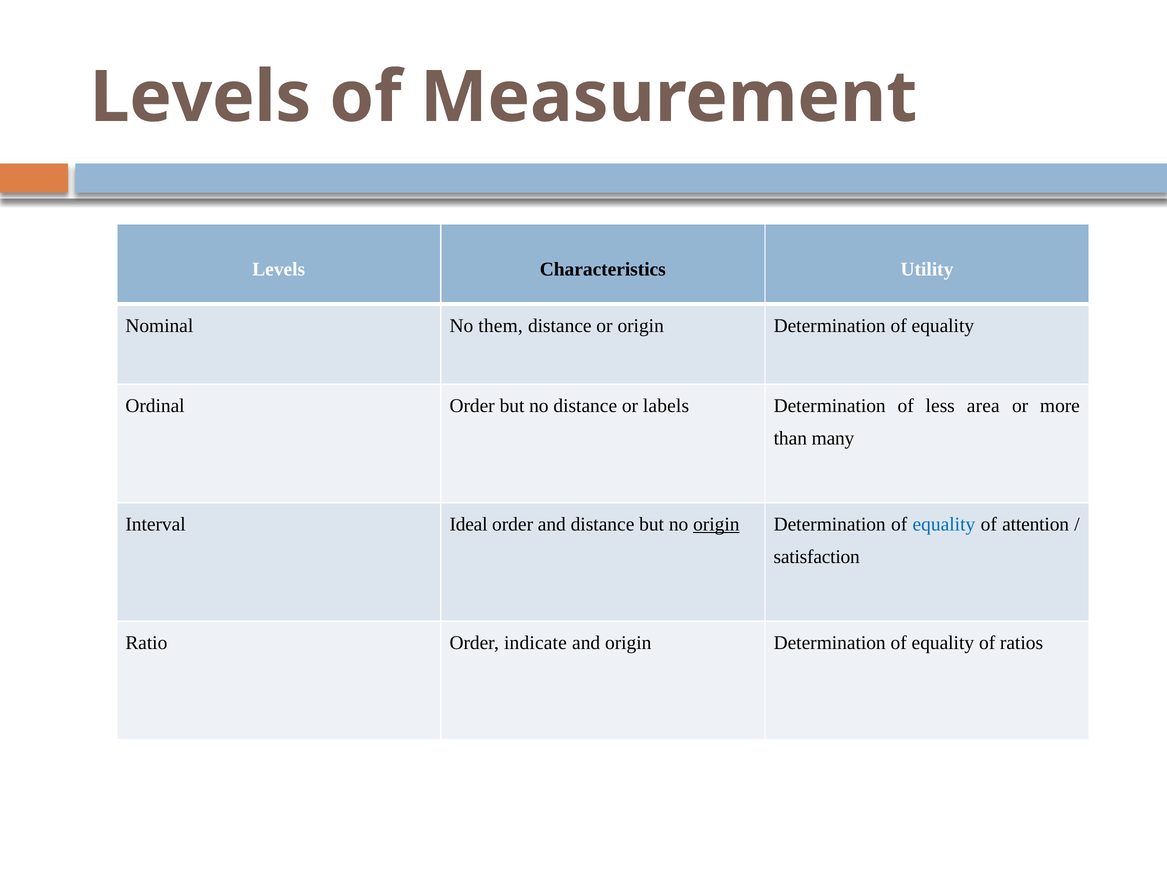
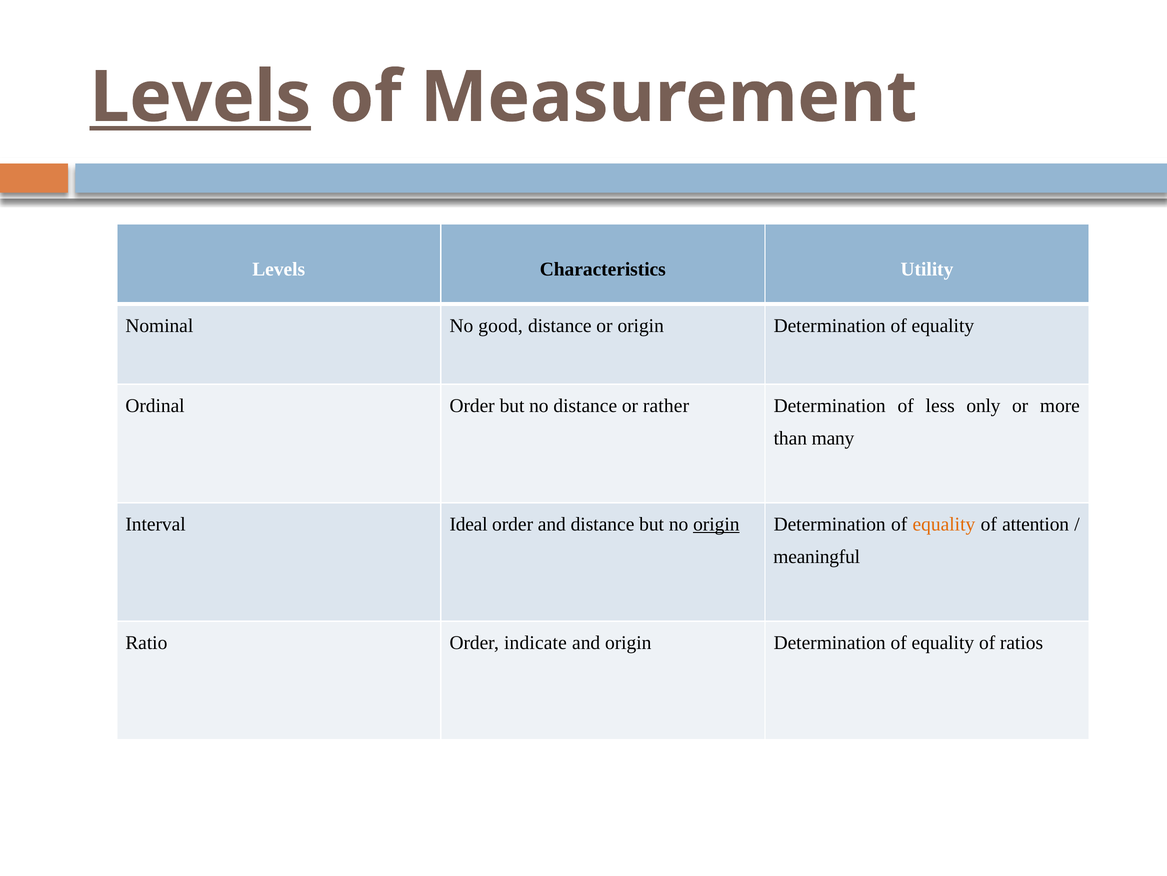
Levels at (200, 97) underline: none -> present
them: them -> good
labels: labels -> rather
area: area -> only
equality at (944, 524) colour: blue -> orange
satisfaction: satisfaction -> meaningful
